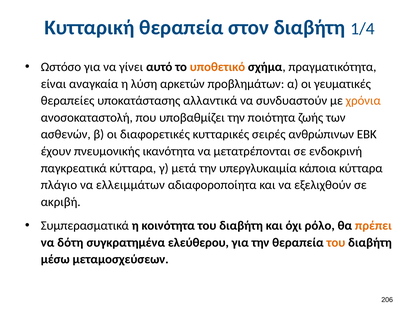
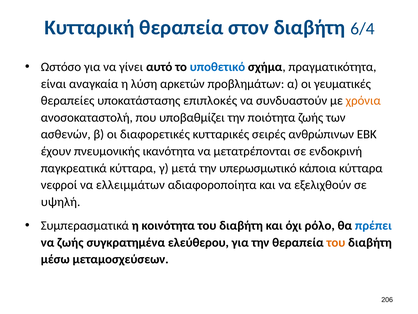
1/4: 1/4 -> 6/4
υποθετικό colour: orange -> blue
αλλαντικά: αλλαντικά -> επιπλοκές
υπεργλυκαιμία: υπεργλυκαιμία -> υπερωσμωτικό
πλάγιο: πλάγιο -> νεφροί
ακριβή: ακριβή -> υψηλή
πρέπει colour: orange -> blue
να δότη: δότη -> ζωής
